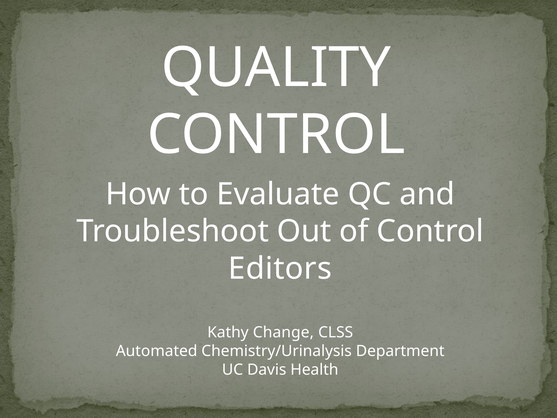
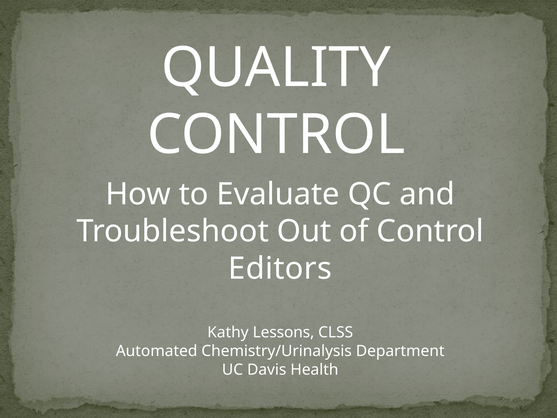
Change: Change -> Lessons
